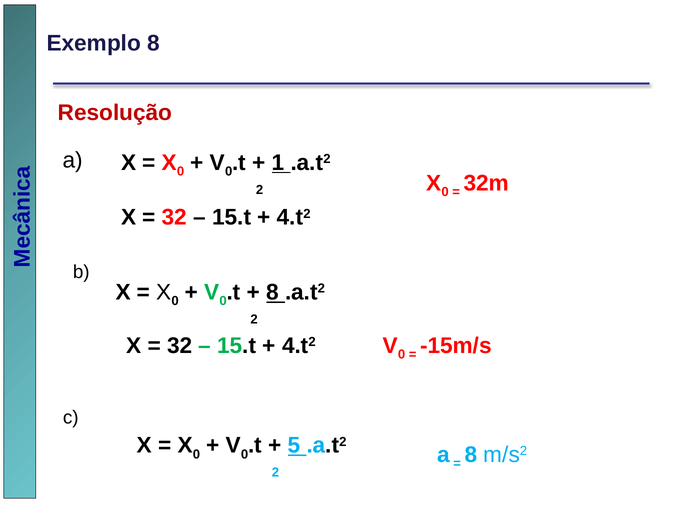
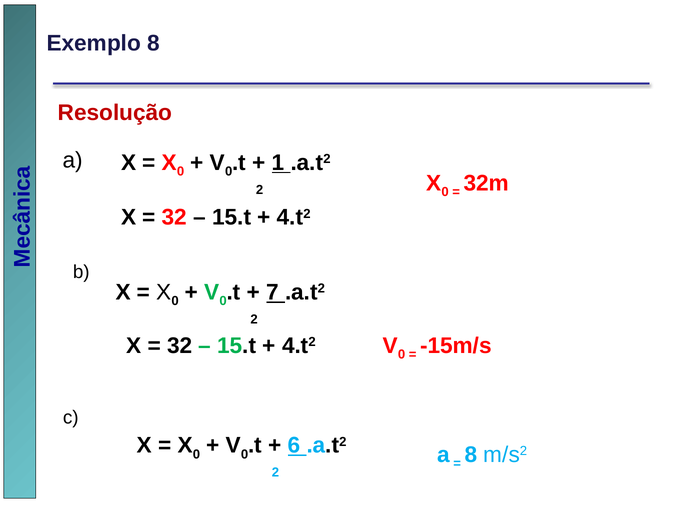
8 at (273, 292): 8 -> 7
5: 5 -> 6
